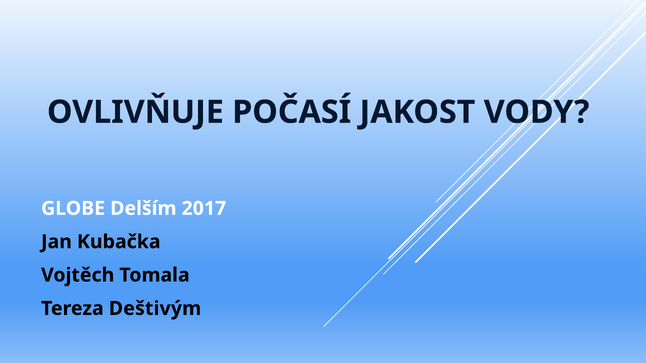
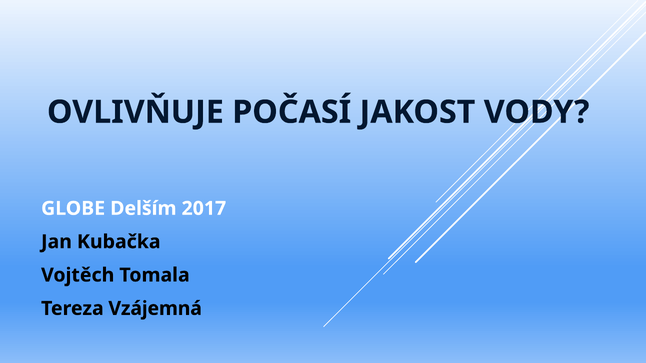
Deštivým: Deštivým -> Vzájemná
